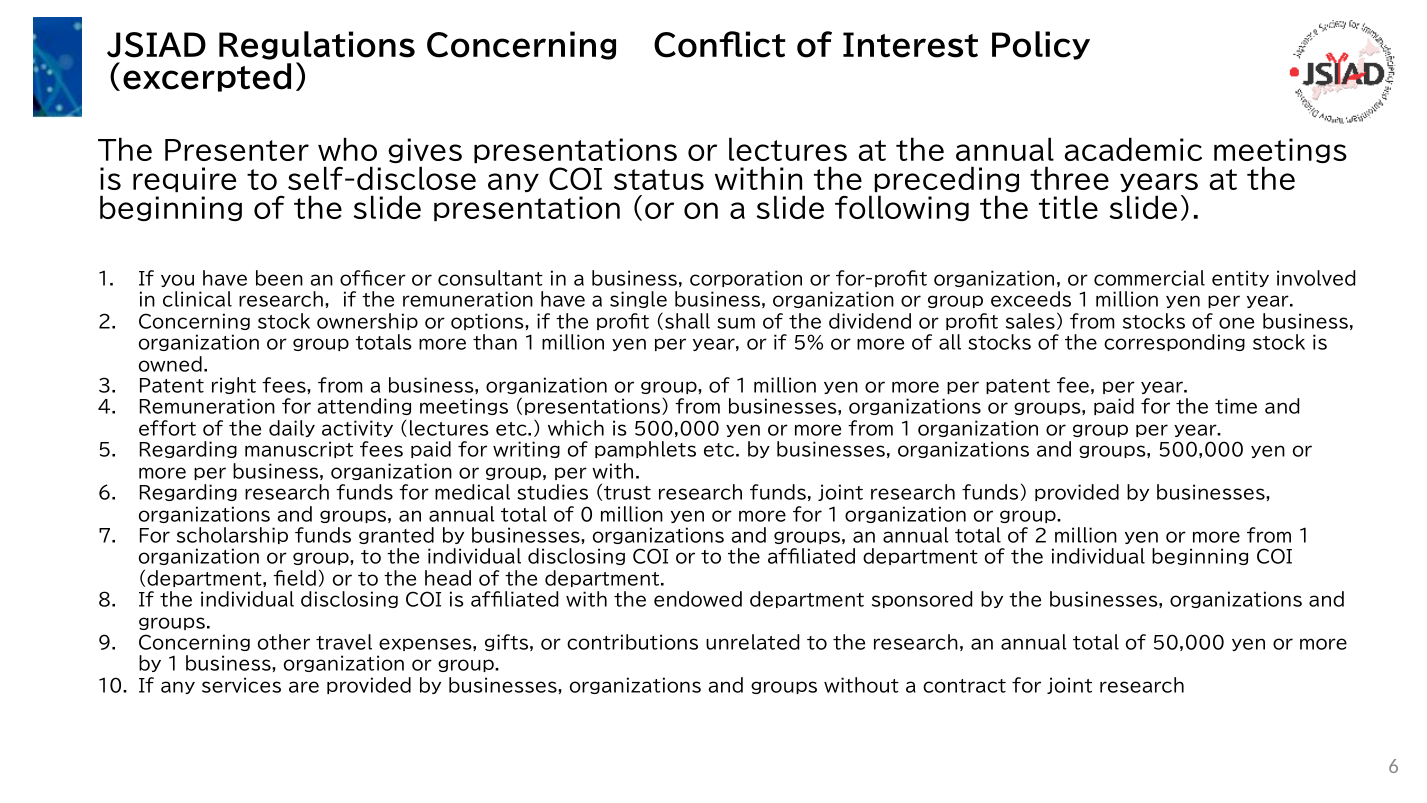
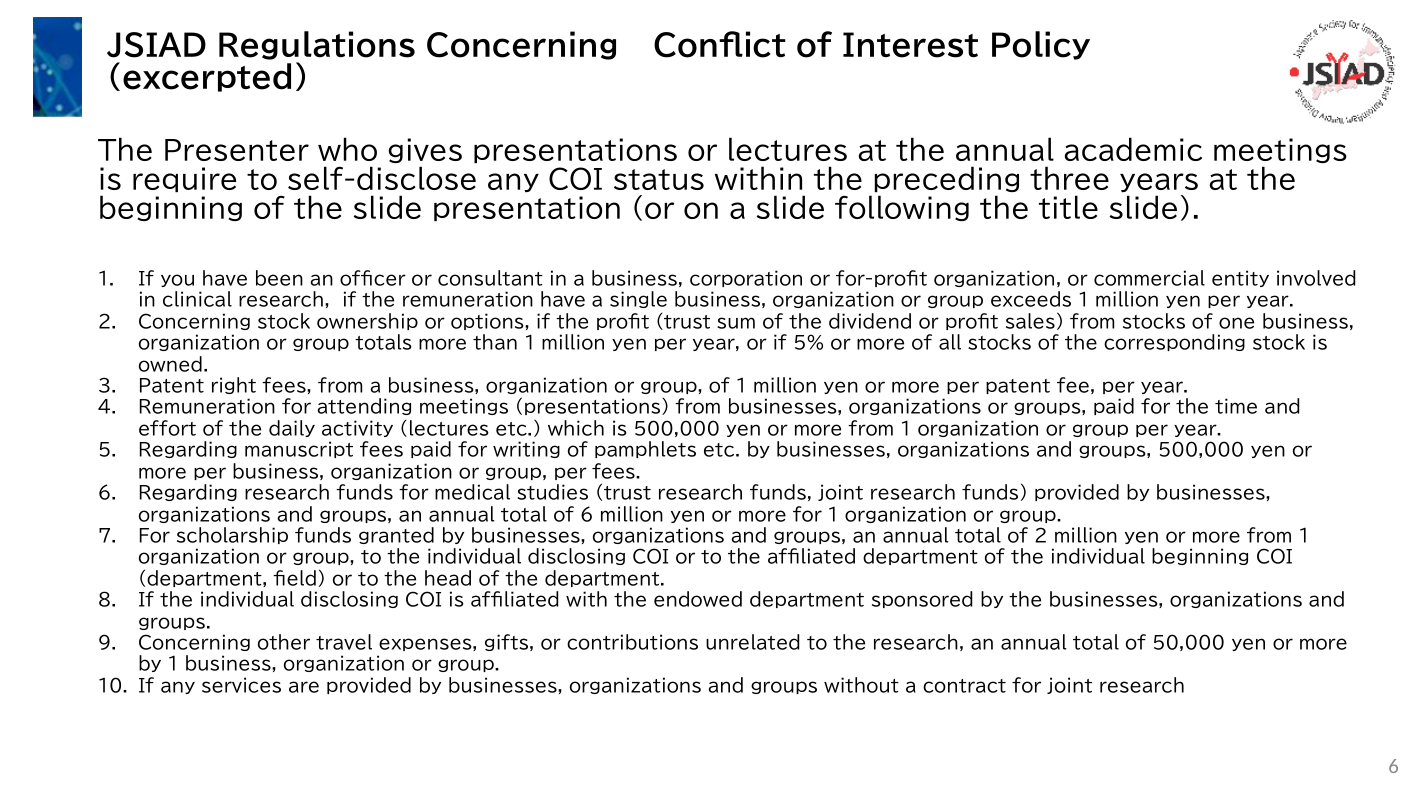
profit shall: shall -> trust
per with: with -> fees
of 0: 0 -> 6
